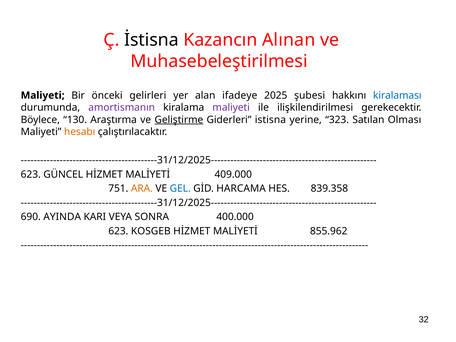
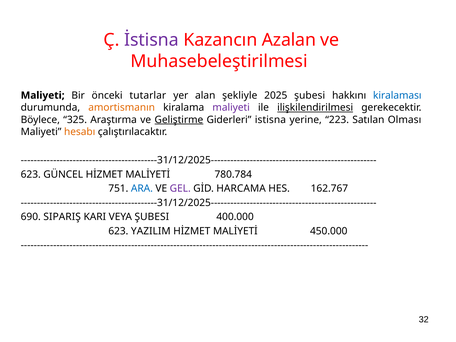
İstisna colour: black -> purple
Alınan: Alınan -> Azalan
gelirleri: gelirleri -> tutarlar
ifadeye: ifadeye -> şekliyle
amortismanın colour: purple -> orange
ilişkilendirilmesi underline: none -> present
130: 130 -> 325
323: 323 -> 223
409.000: 409.000 -> 780.784
ARA colour: orange -> blue
GEL colour: blue -> purple
839.358: 839.358 -> 162.767
AYINDA: AYINDA -> SIPARIŞ
VEYA SONRA: SONRA -> ŞUBESI
KOSGEB: KOSGEB -> YAZILIM
855.962: 855.962 -> 450.000
